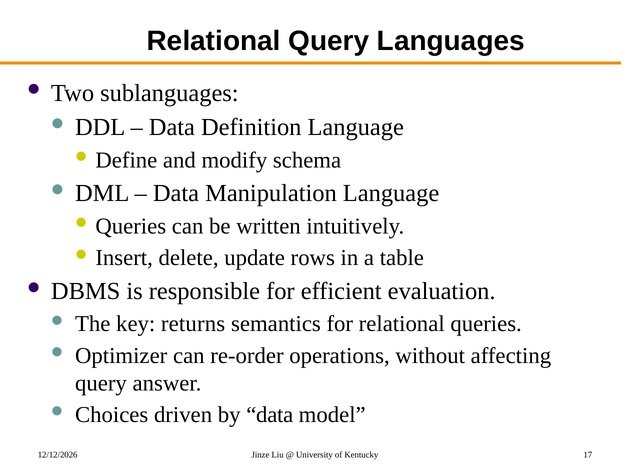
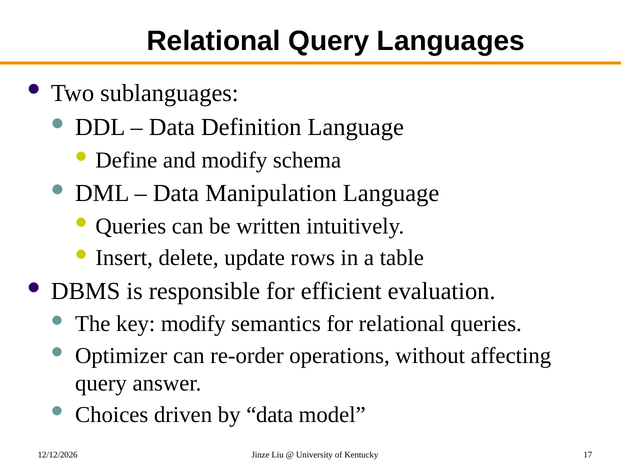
key returns: returns -> modify
